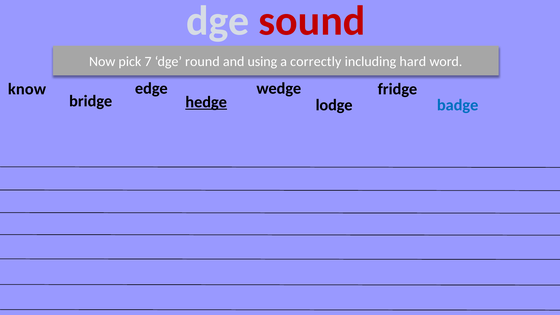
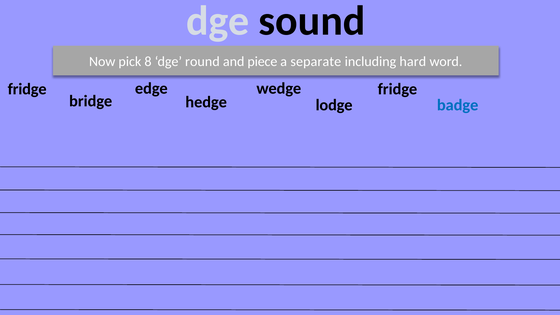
sound colour: red -> black
7: 7 -> 8
using: using -> piece
correctly: correctly -> separate
know at (27, 89): know -> fridge
hedge underline: present -> none
